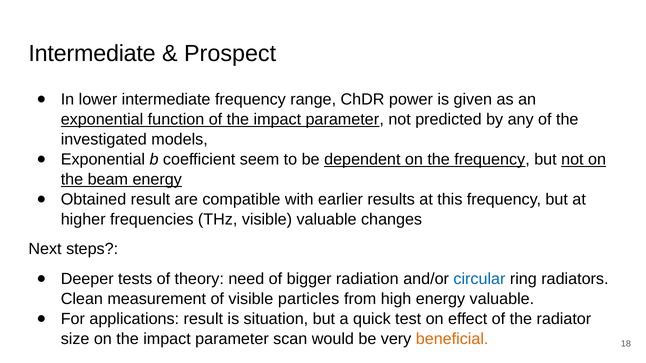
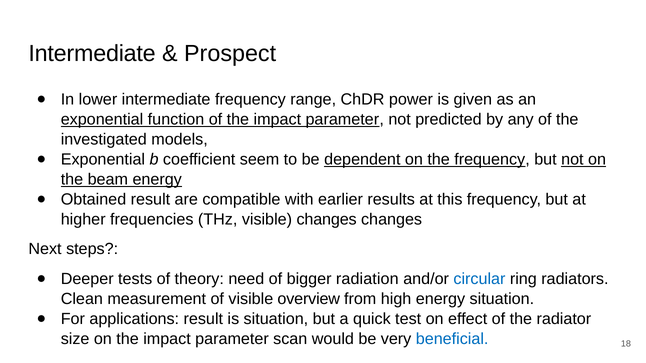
visible valuable: valuable -> changes
particles: particles -> overview
energy valuable: valuable -> situation
beneficial colour: orange -> blue
